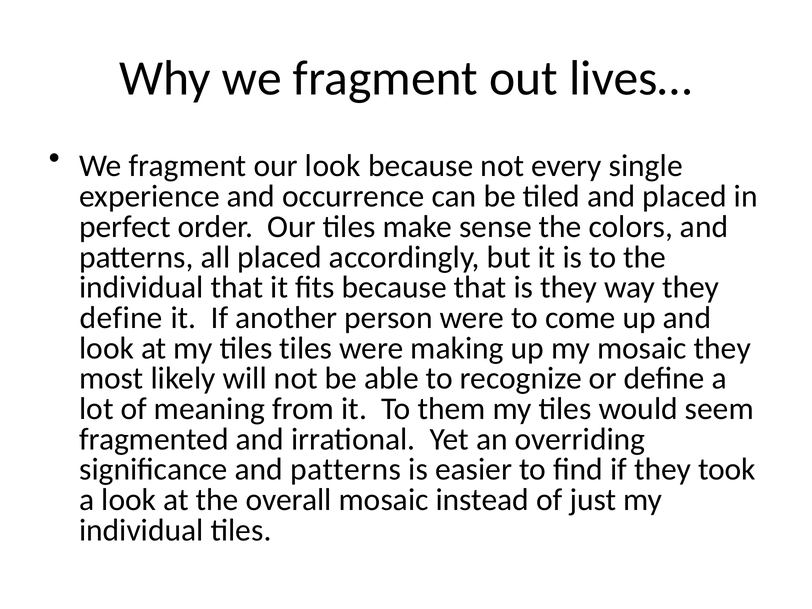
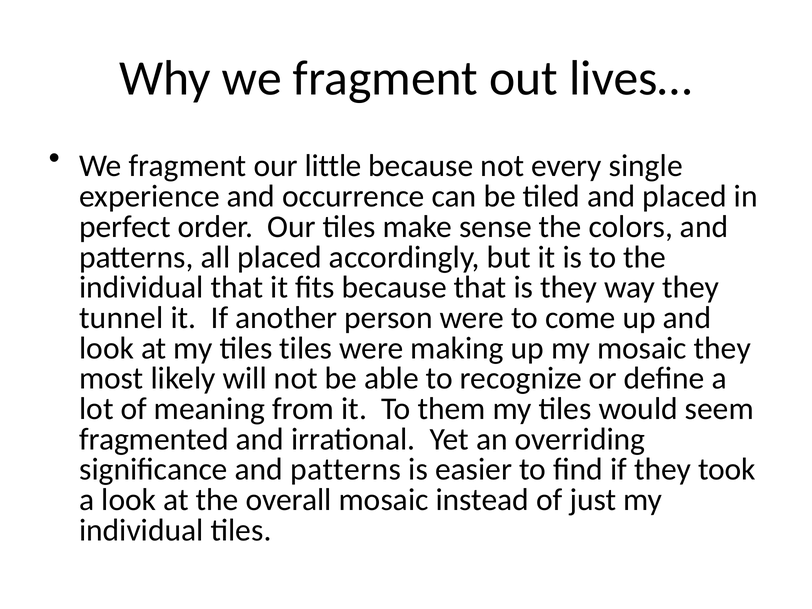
our look: look -> little
define at (121, 318): define -> tunnel
